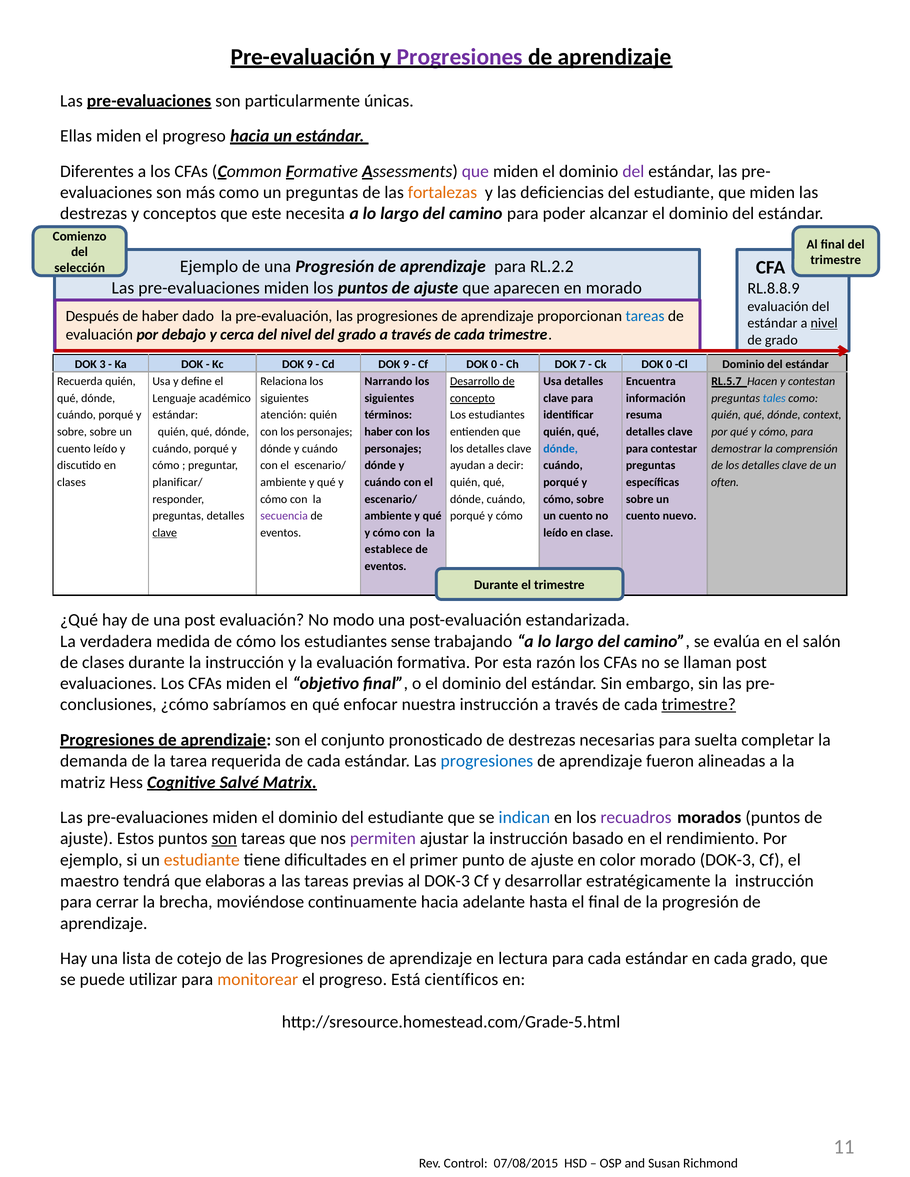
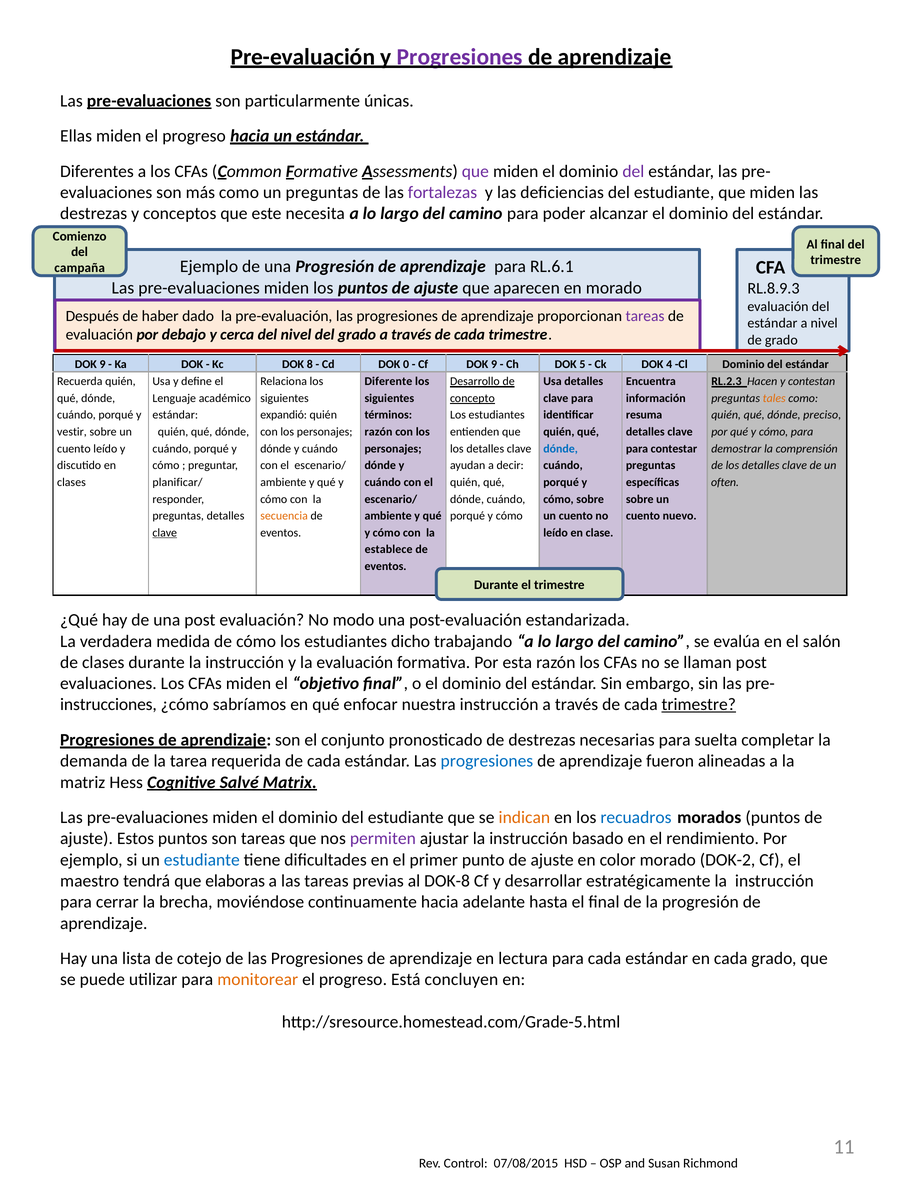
fortalezas colour: orange -> purple
RL.2.2: RL.2.2 -> RL.6.1
selección: selección -> campaña
RL.8.8.9: RL.8.8.9 -> RL.8.9.3
tareas at (645, 316) colour: blue -> purple
nivel at (824, 323) underline: present -> none
3 at (103, 365): 3 -> 9
Kc DOK 9: 9 -> 8
Cd DOK 9: 9 -> 0
Cf DOK 0: 0 -> 9
7: 7 -> 5
Ck DOK 0: 0 -> 4
Narrando: Narrando -> Diferente
RL.5.7: RL.5.7 -> RL.2.3
tales colour: blue -> orange
atención: atención -> expandió
context: context -> preciso
sobre at (72, 432): sobre -> vestir
haber at (379, 432): haber -> razón
secuencia colour: purple -> orange
sense: sense -> dicho
conclusiones: conclusiones -> instrucciones
indican colour: blue -> orange
recuadros colour: purple -> blue
son at (224, 839) underline: present -> none
estudiante at (202, 860) colour: orange -> blue
morado DOK-3: DOK-3 -> DOK-2
al DOK-3: DOK-3 -> DOK-8
científicos: científicos -> concluyen
